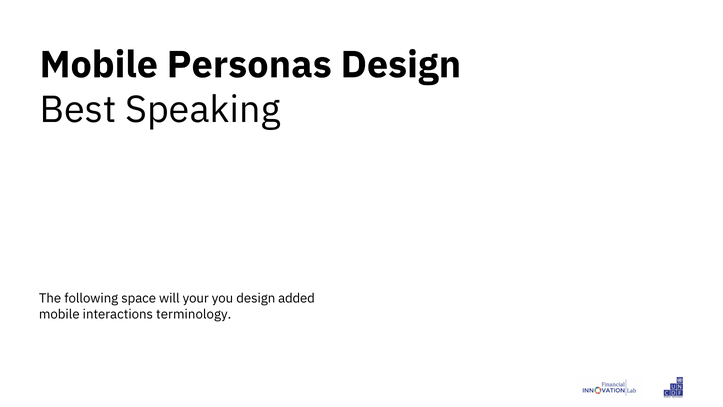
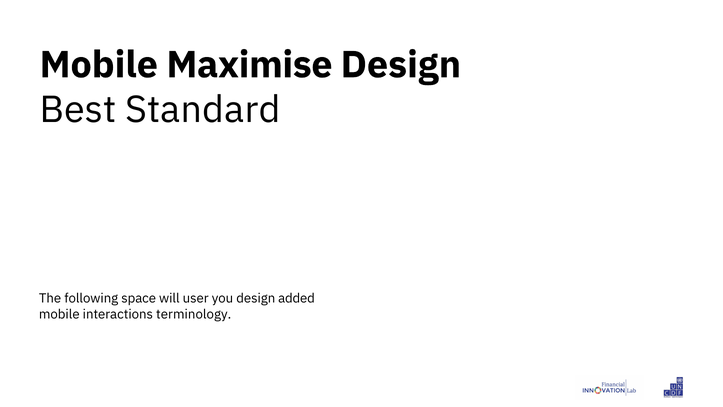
Personas: Personas -> Maximise
Speaking: Speaking -> Standard
your: your -> user
